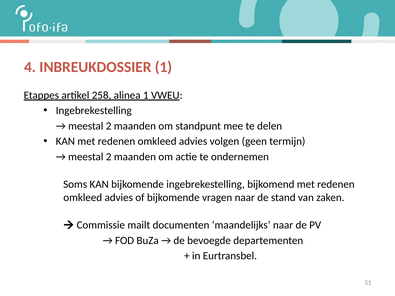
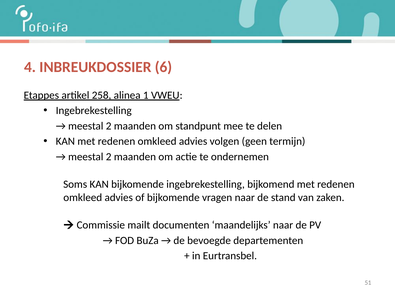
INBREUKDOSSIER 1: 1 -> 6
